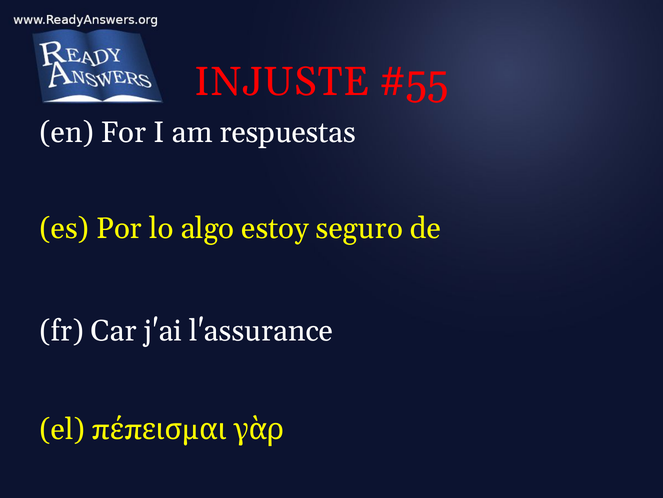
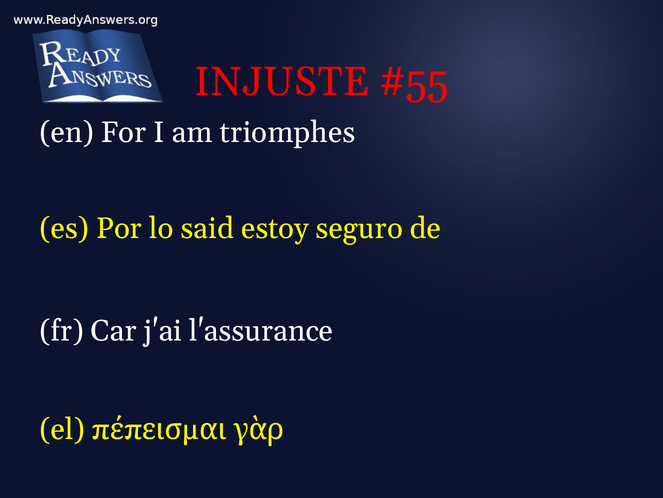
respuestas: respuestas -> triomphes
algo: algo -> said
